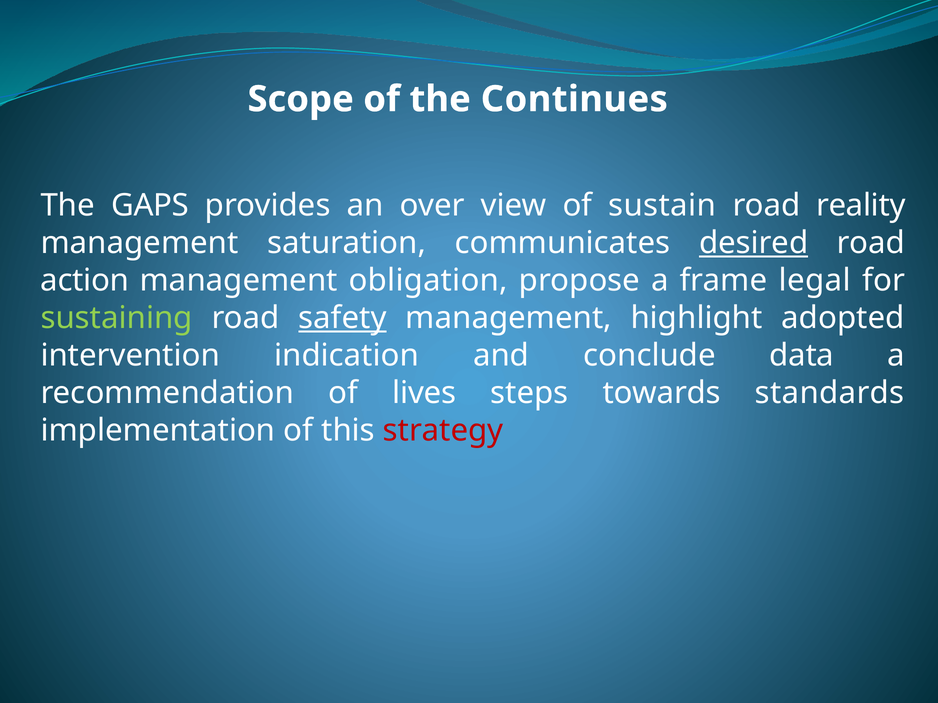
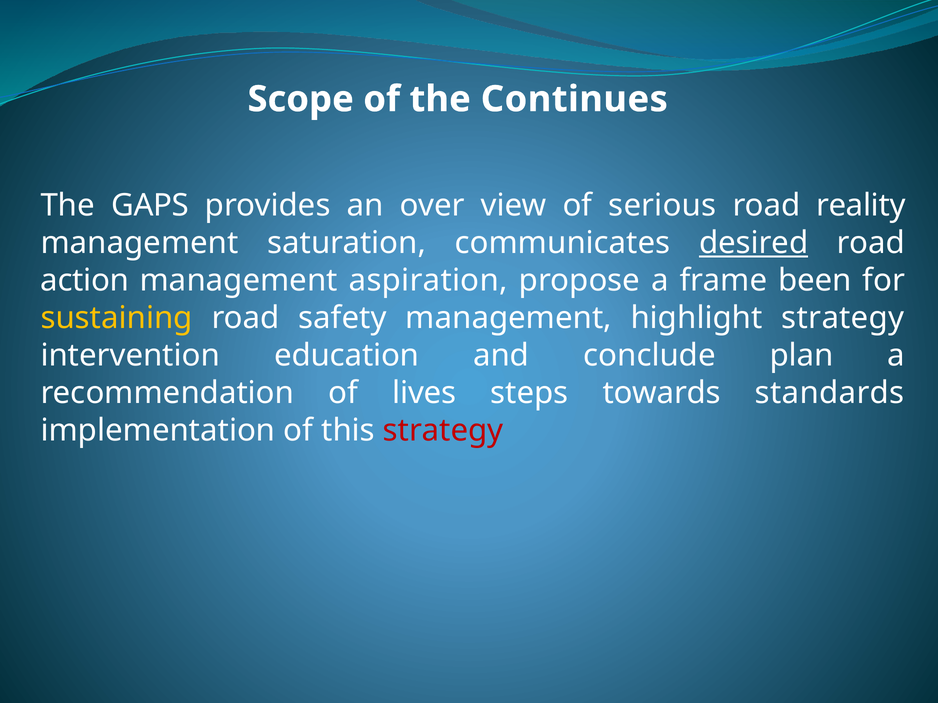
sustain: sustain -> serious
obligation: obligation -> aspiration
legal: legal -> been
sustaining colour: light green -> yellow
safety underline: present -> none
highlight adopted: adopted -> strategy
indication: indication -> education
data: data -> plan
